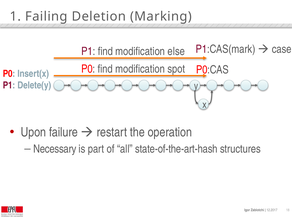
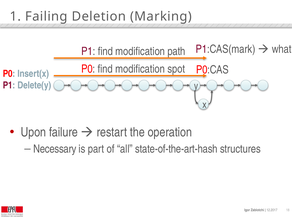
else: else -> path
case: case -> what
